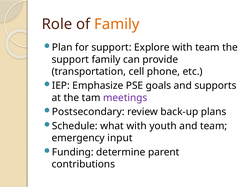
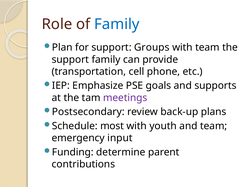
Family at (117, 24) colour: orange -> blue
Explore: Explore -> Groups
what: what -> most
